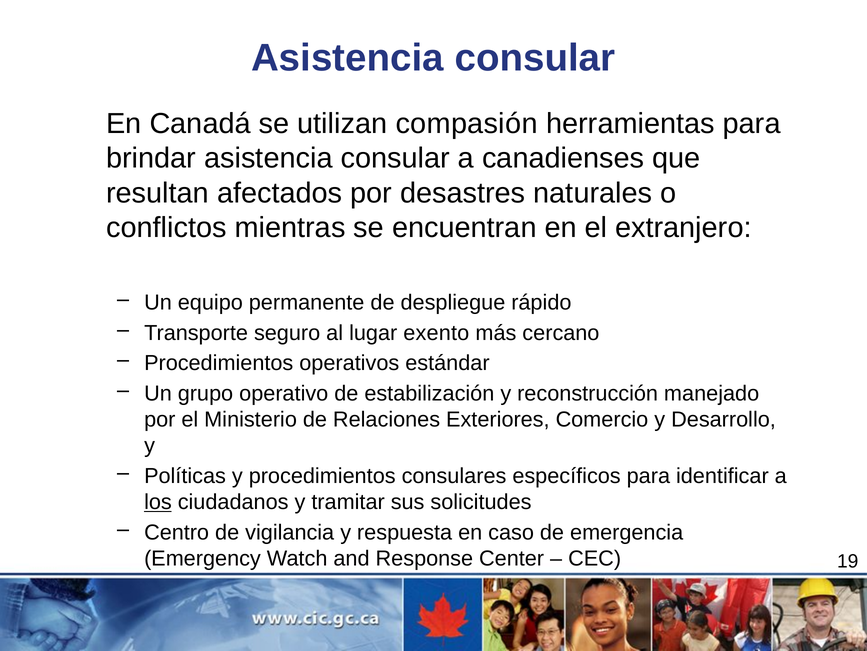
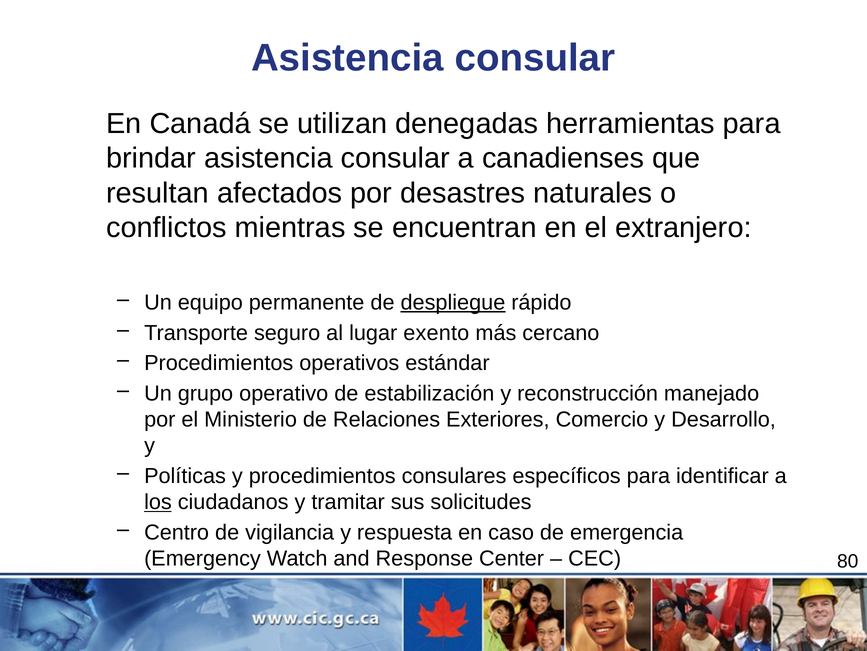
compasión: compasión -> denegadas
despliegue underline: none -> present
19: 19 -> 80
